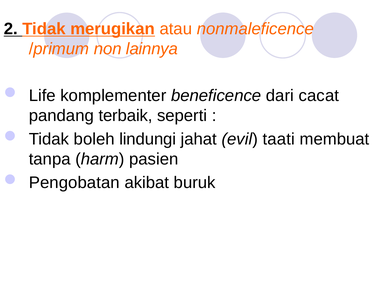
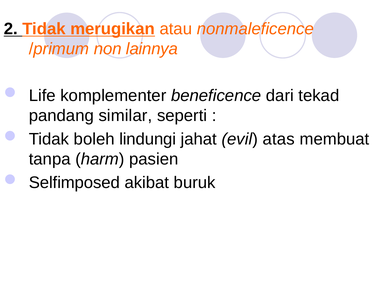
cacat: cacat -> tekad
terbaik: terbaik -> similar
taati: taati -> atas
Pengobatan: Pengobatan -> Selfimposed
